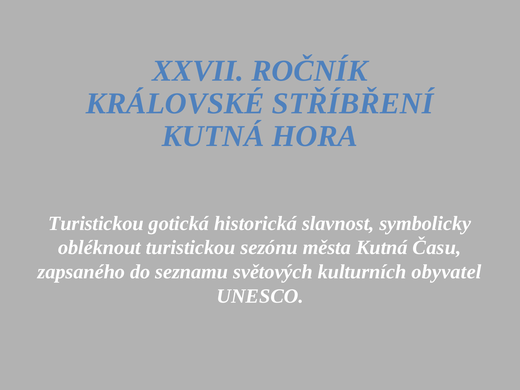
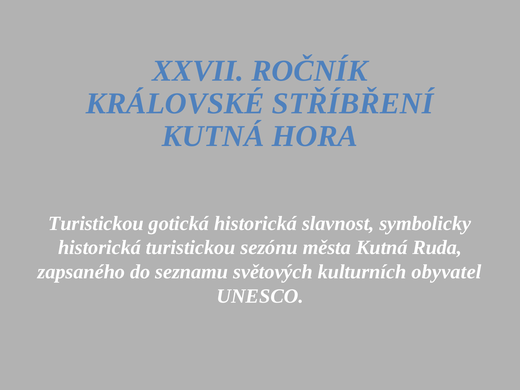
obléknout at (99, 248): obléknout -> historická
Času: Času -> Ruda
